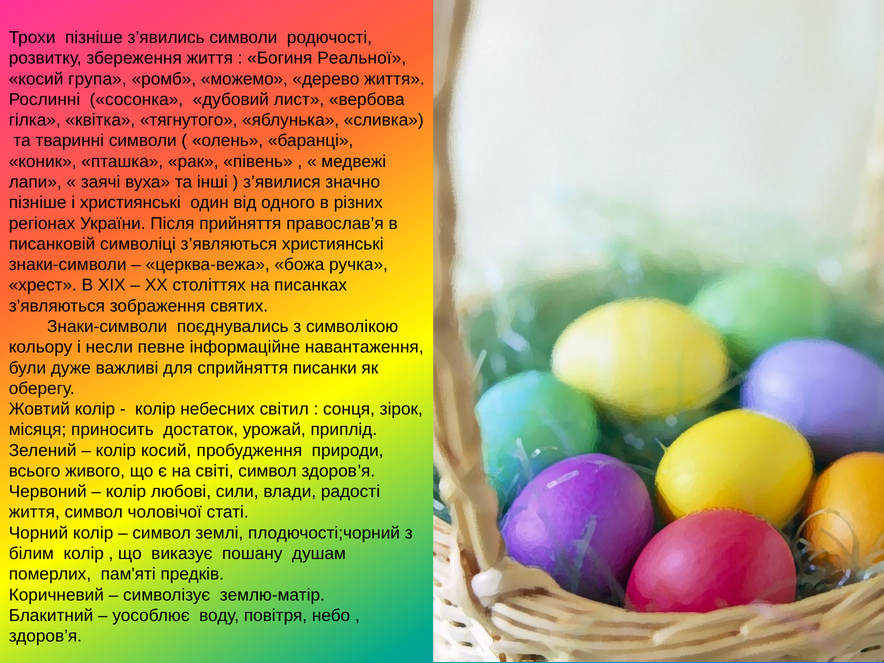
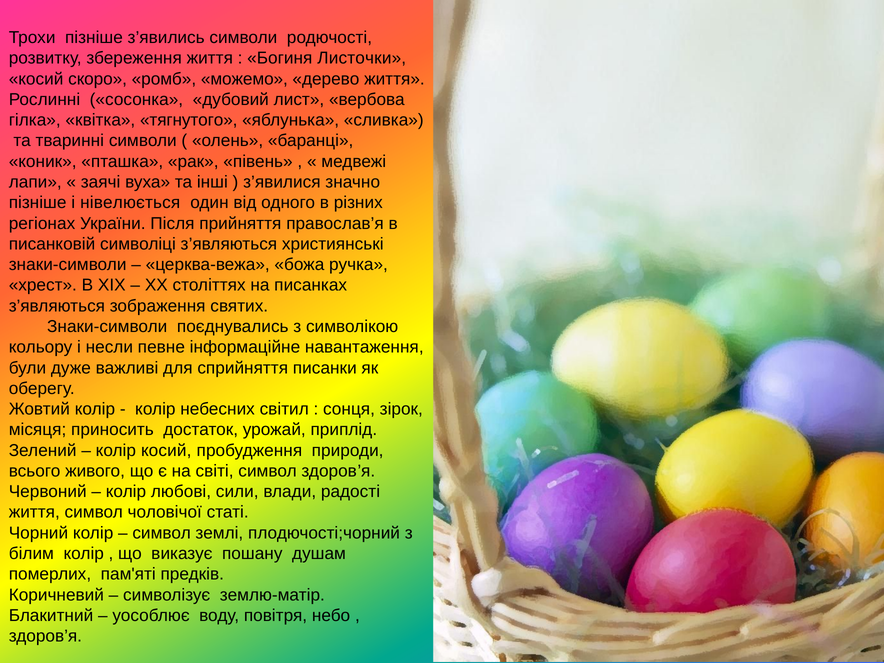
Реальної: Реальної -> Листочки
група: група -> скоро
і християнські: християнські -> нівелюється
